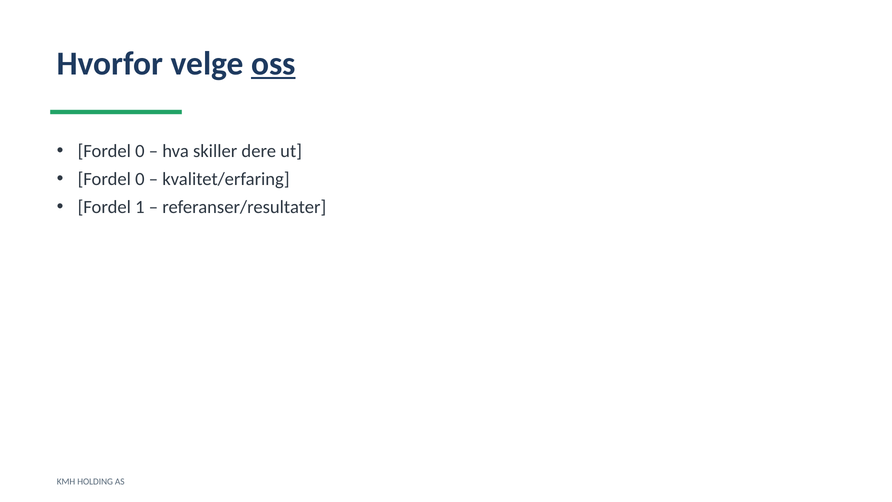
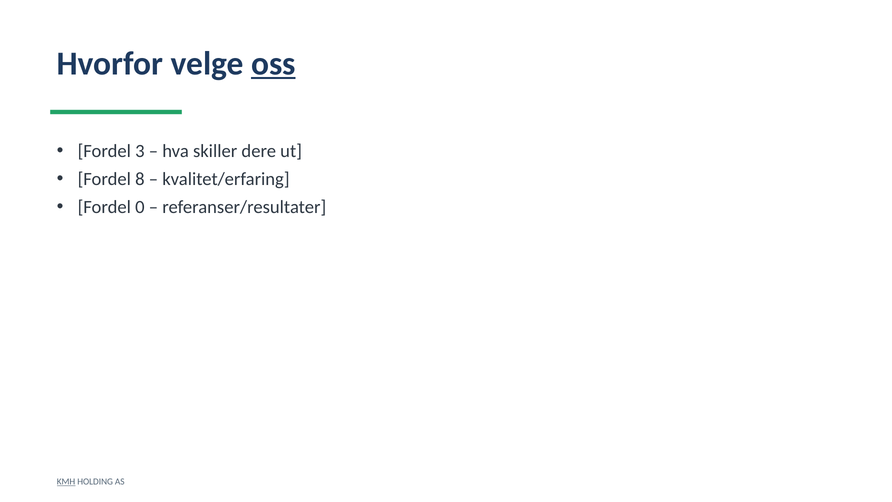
0 at (140, 151): 0 -> 3
0 at (140, 179): 0 -> 8
1: 1 -> 0
KMH underline: none -> present
